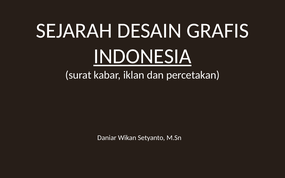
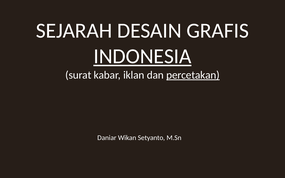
percetakan underline: none -> present
